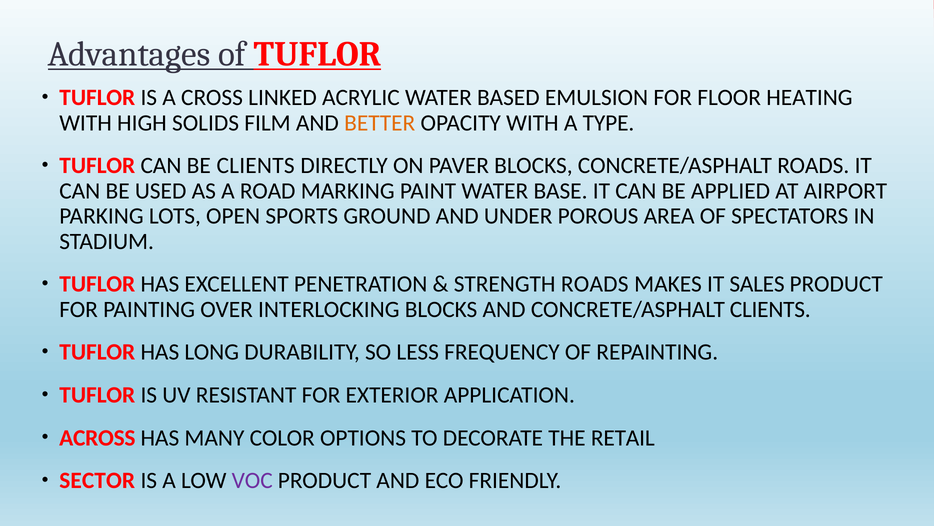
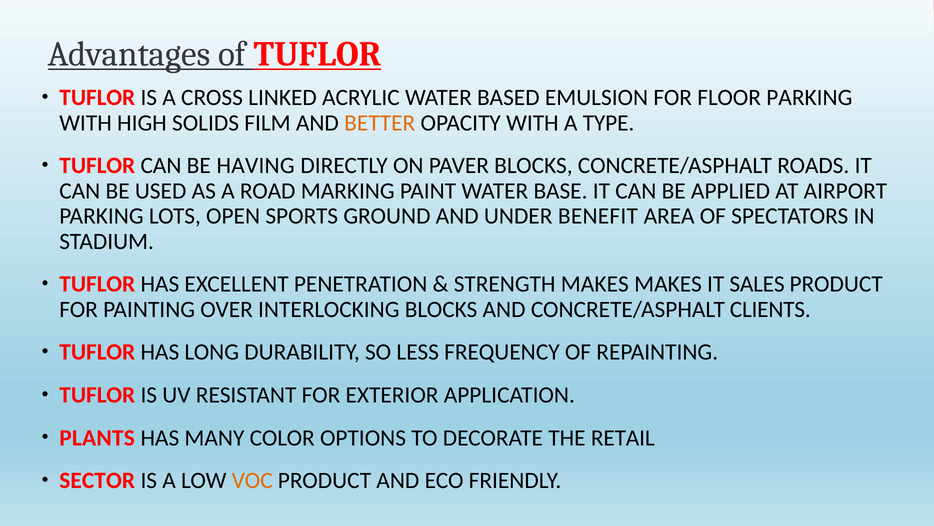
FLOOR HEATING: HEATING -> PARKING
BE CLIENTS: CLIENTS -> HAVING
POROUS: POROUS -> BENEFIT
STRENGTH ROADS: ROADS -> MAKES
ACROSS: ACROSS -> PLANTS
VOC colour: purple -> orange
